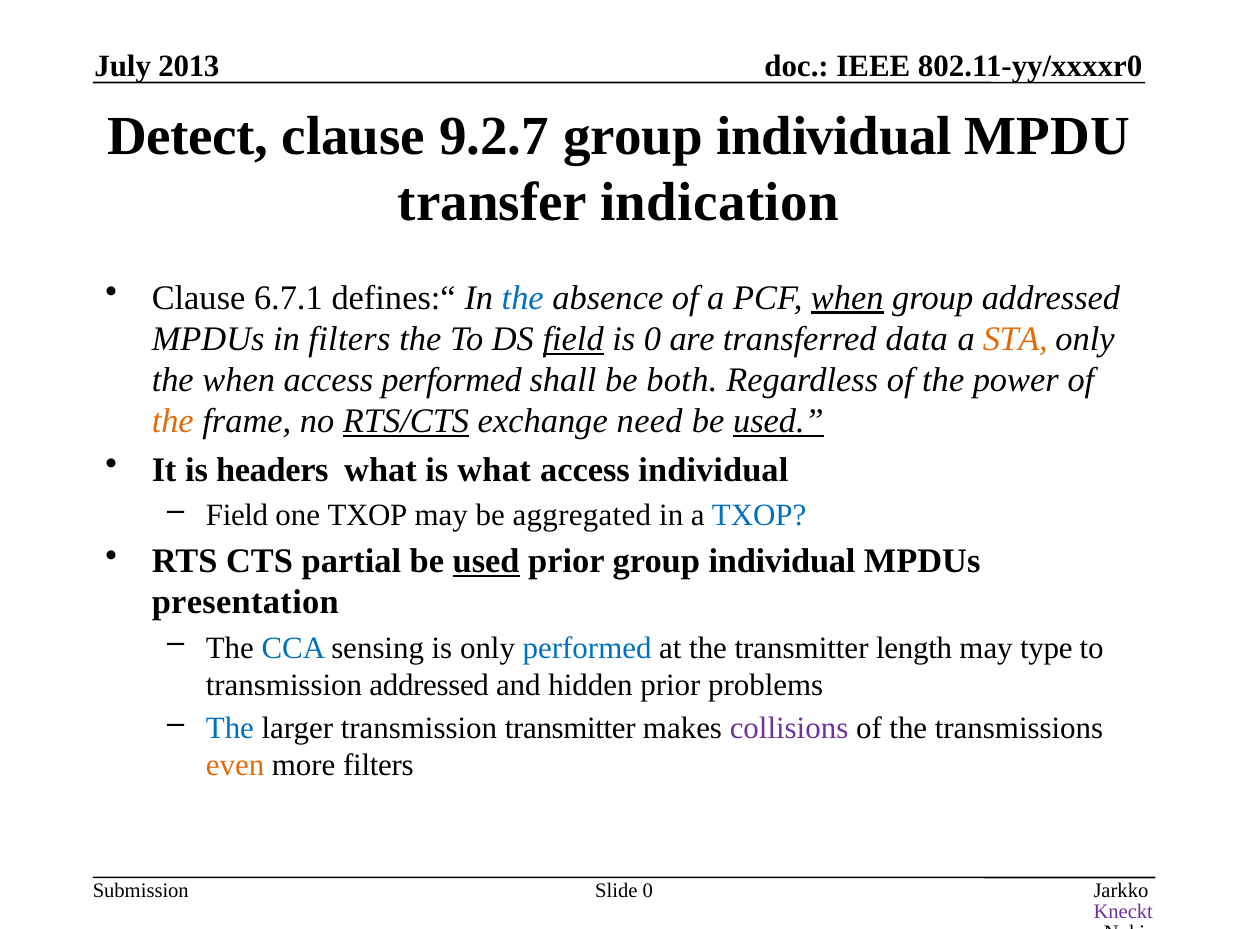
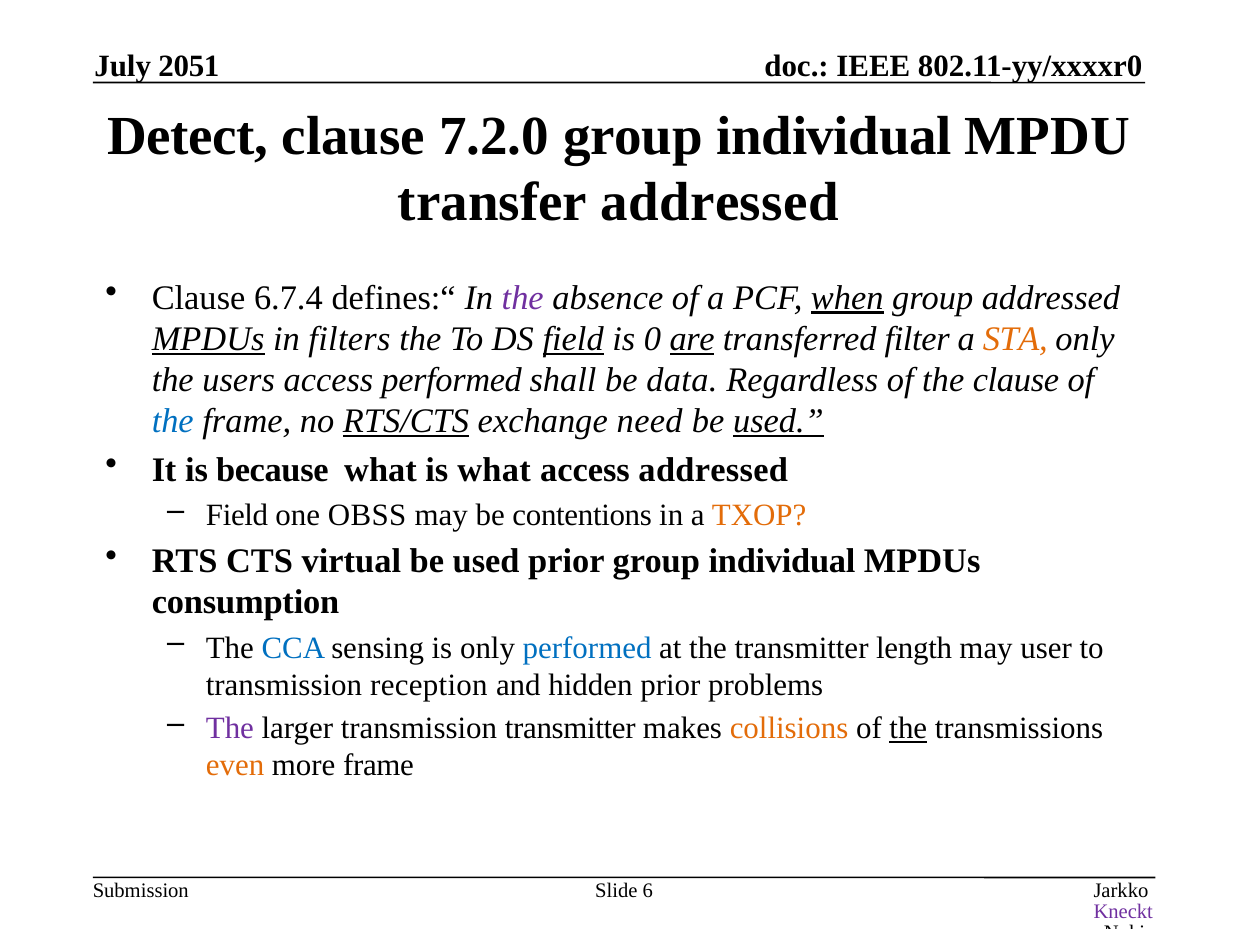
2013: 2013 -> 2051
9.2.7: 9.2.7 -> 7.2.0
transfer indication: indication -> addressed
6.7.1: 6.7.1 -> 6.7.4
the at (523, 298) colour: blue -> purple
MPDUs at (208, 339) underline: none -> present
are underline: none -> present
data: data -> filter
the when: when -> users
both: both -> data
the power: power -> clause
the at (173, 421) colour: orange -> blue
headers: headers -> because
access individual: individual -> addressed
one TXOP: TXOP -> OBSS
aggregated: aggregated -> contentions
TXOP at (759, 515) colour: blue -> orange
partial: partial -> virtual
used at (486, 561) underline: present -> none
presentation: presentation -> consumption
type: type -> user
transmission addressed: addressed -> reception
The at (230, 728) colour: blue -> purple
collisions colour: purple -> orange
the at (908, 728) underline: none -> present
more filters: filters -> frame
Slide 0: 0 -> 6
